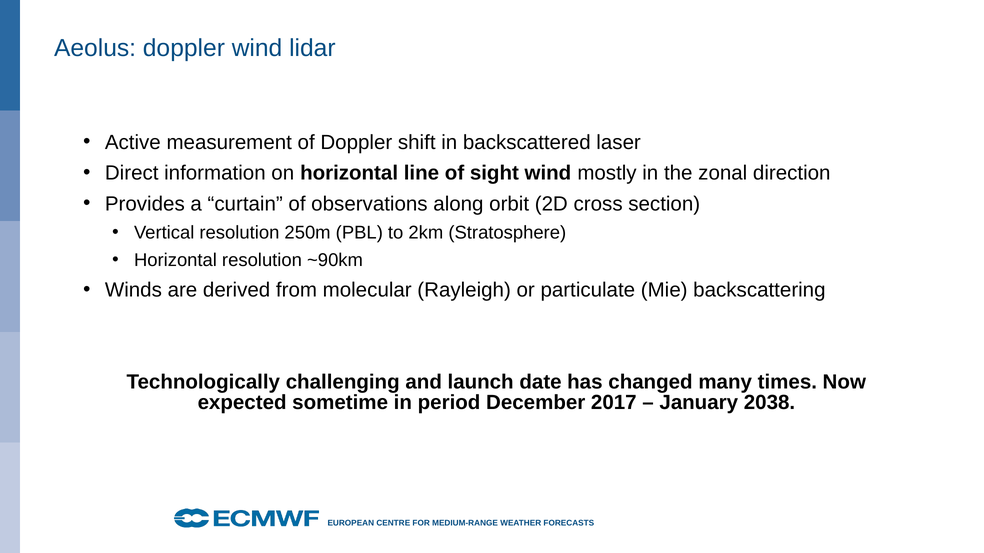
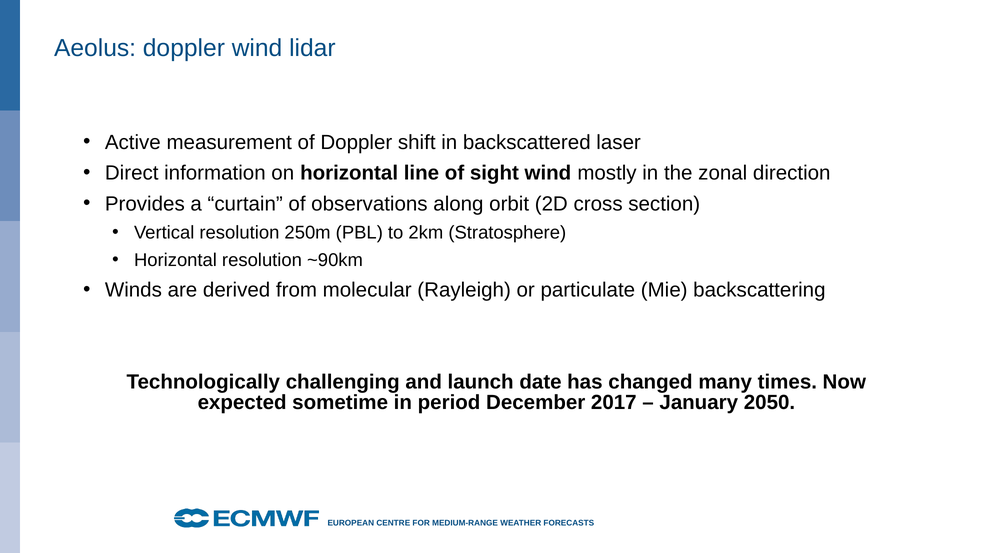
2038: 2038 -> 2050
